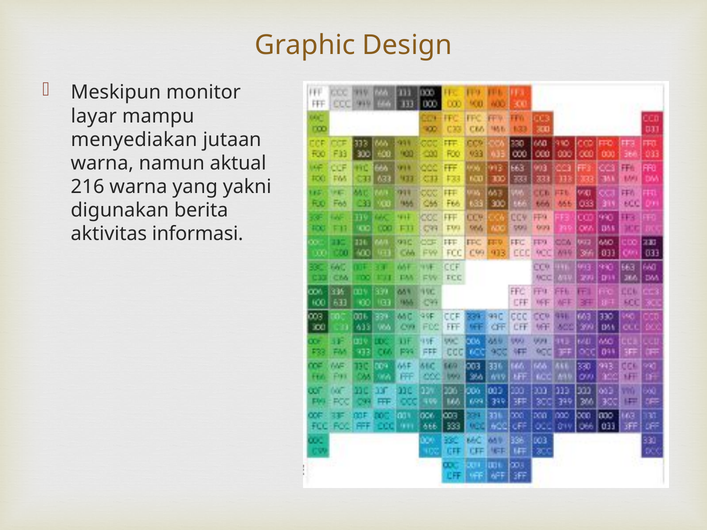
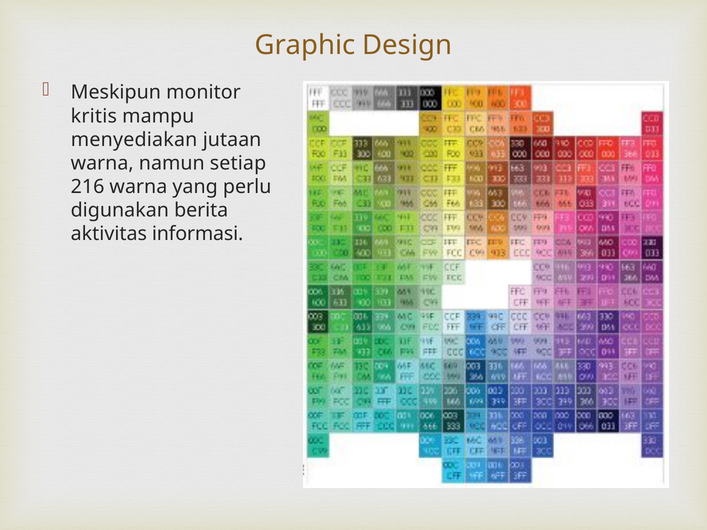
layar: layar -> kritis
aktual: aktual -> setiap
yakni: yakni -> perlu
